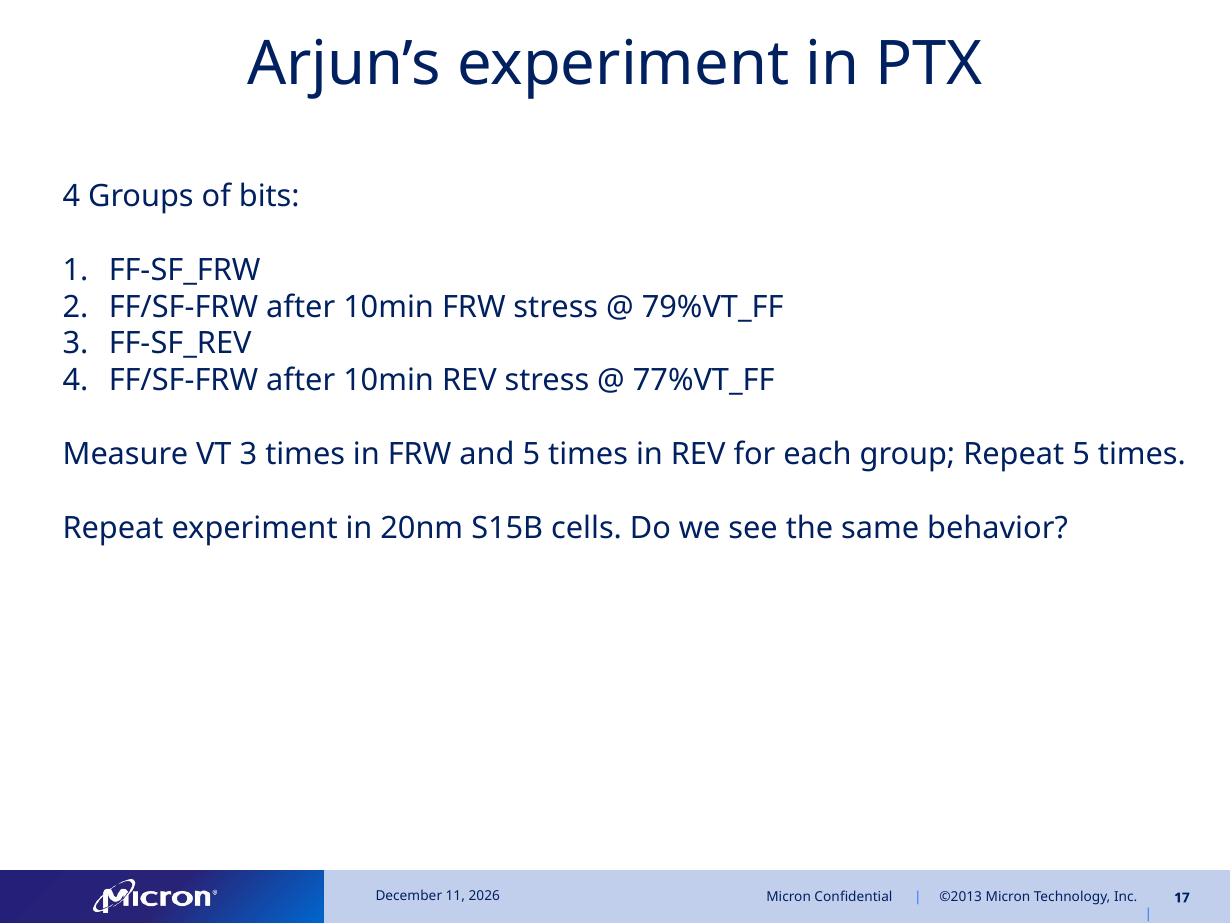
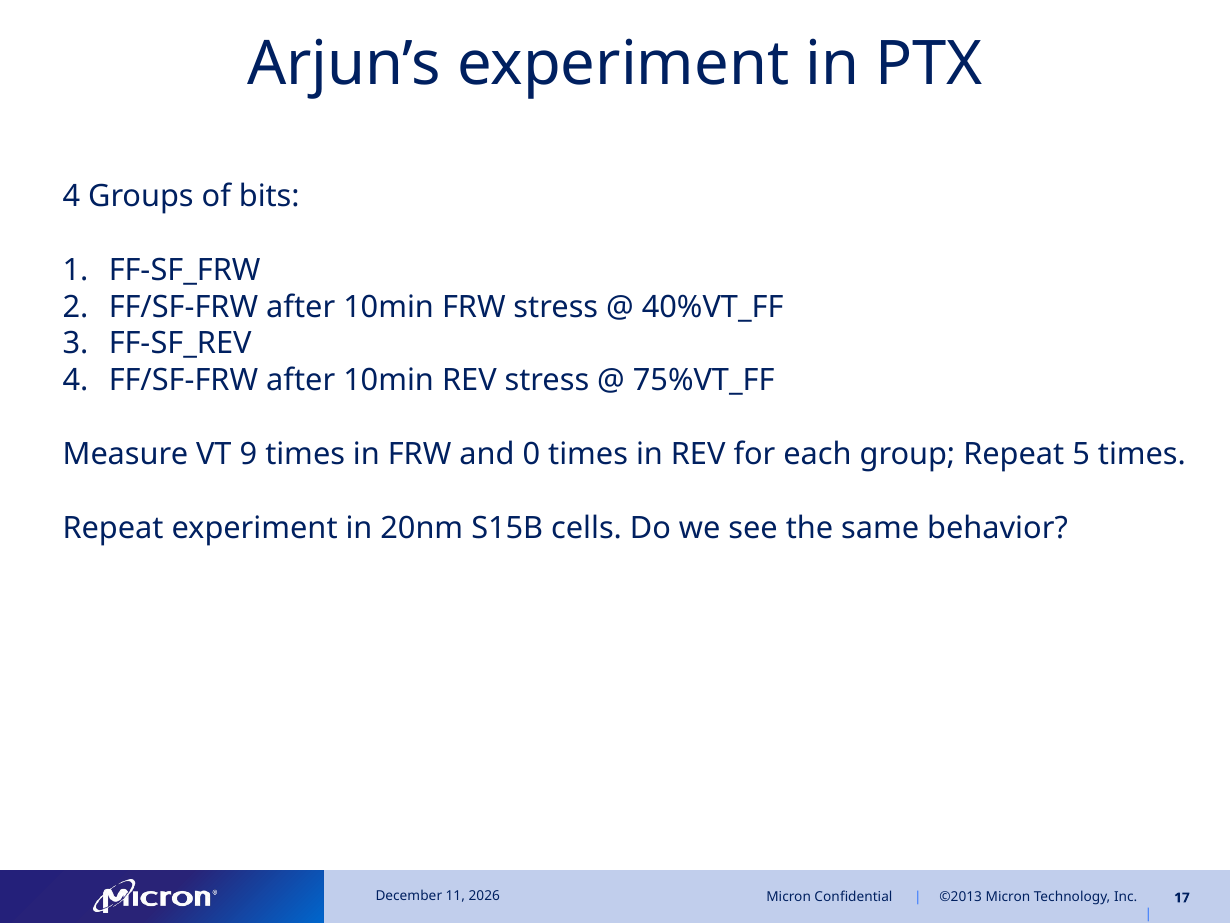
79%VT_FF: 79%VT_FF -> 40%VT_FF
77%VT_FF: 77%VT_FF -> 75%VT_FF
VT 3: 3 -> 9
and 5: 5 -> 0
